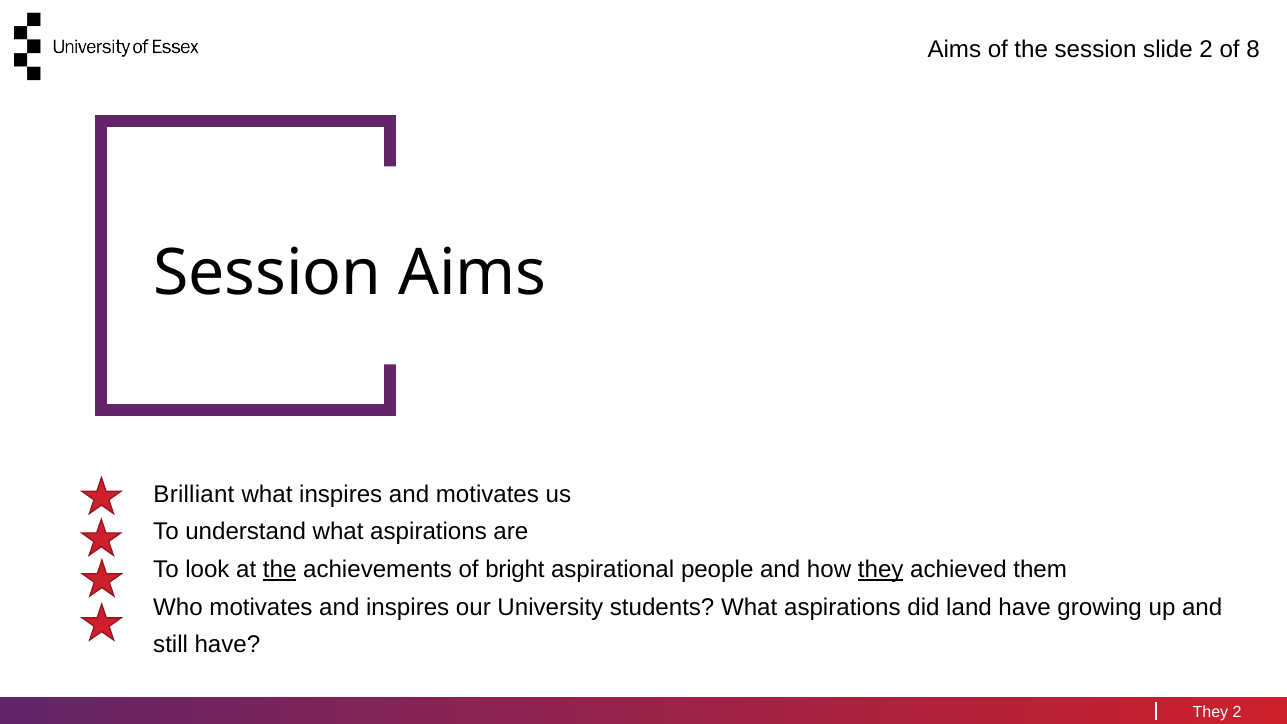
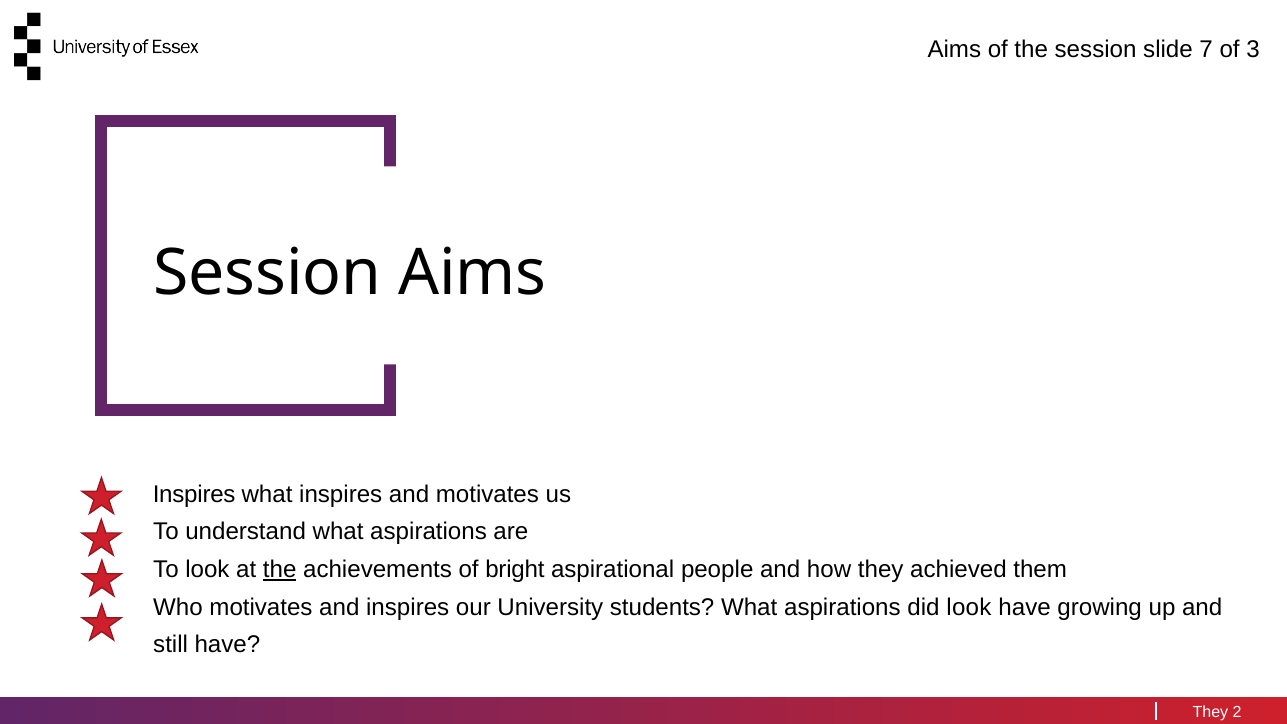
slide 2: 2 -> 7
8: 8 -> 3
Brilliant at (194, 494): Brilliant -> Inspires
they at (881, 570) underline: present -> none
did land: land -> look
